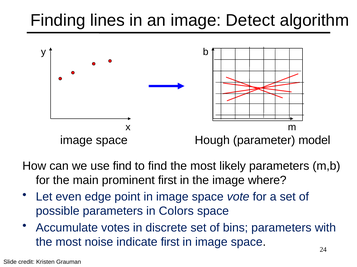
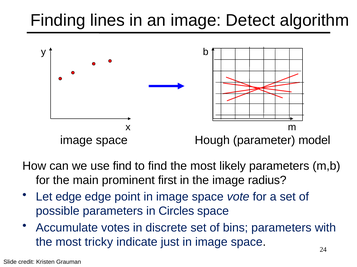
where: where -> radius
Let even: even -> edge
Colors: Colors -> Circles
noise: noise -> tricky
indicate first: first -> just
